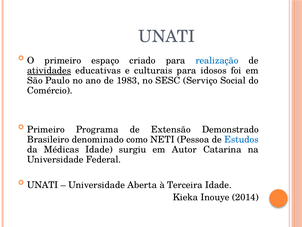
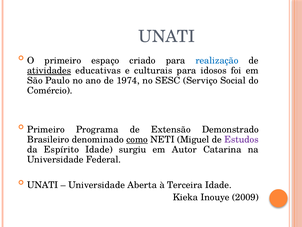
1983: 1983 -> 1974
como underline: none -> present
Pessoa: Pessoa -> Miguel
Estudos colour: blue -> purple
Médicas: Médicas -> Espírito
2014: 2014 -> 2009
